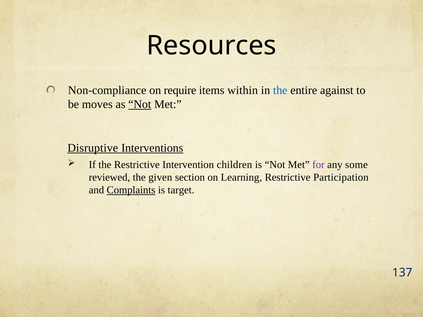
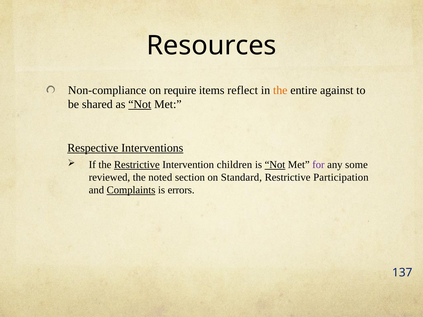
within: within -> reflect
the at (280, 90) colour: blue -> orange
moves: moves -> shared
Disruptive: Disruptive -> Respective
Restrictive at (137, 165) underline: none -> present
Not at (275, 165) underline: none -> present
given: given -> noted
Learning: Learning -> Standard
target: target -> errors
